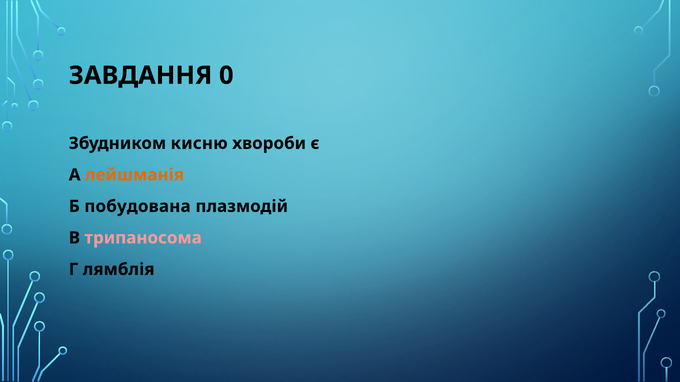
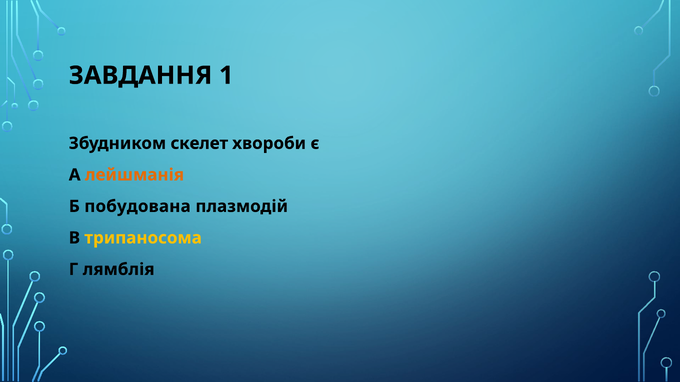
0: 0 -> 1
кисню: кисню -> скелет
трипаносома colour: pink -> yellow
